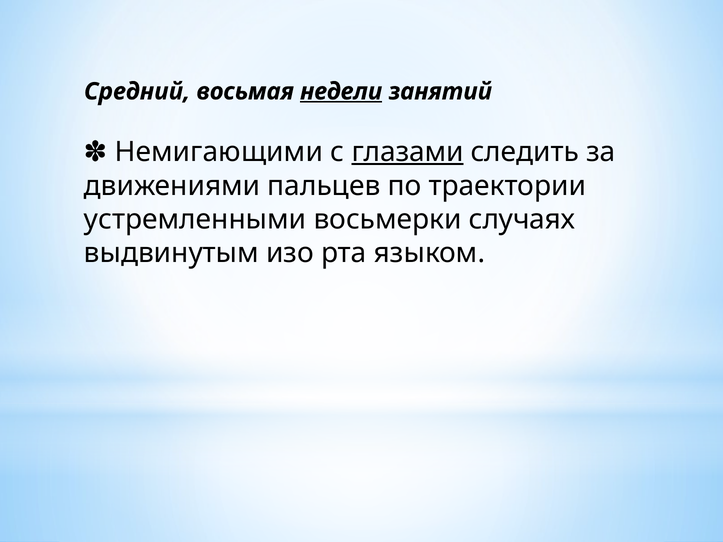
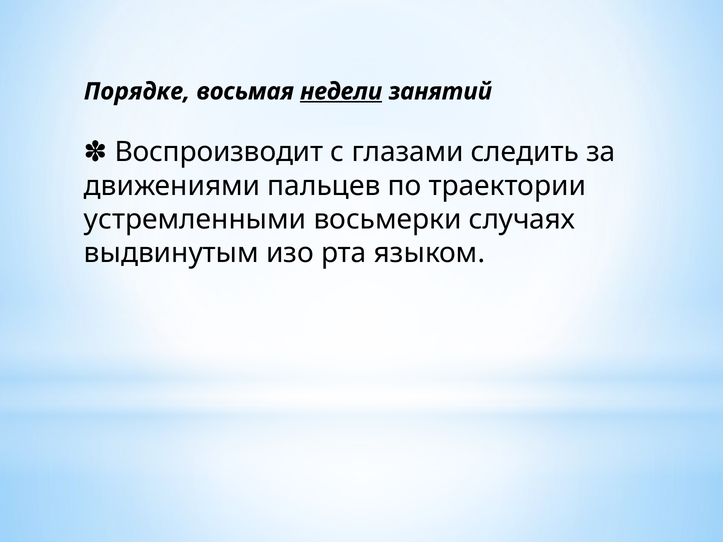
Средний: Средний -> Порядке
Немигающими: Немигающими -> Воспроизводит
глазами underline: present -> none
